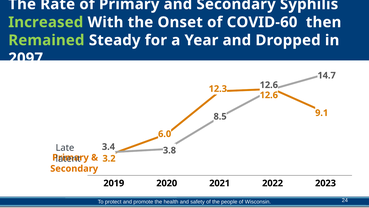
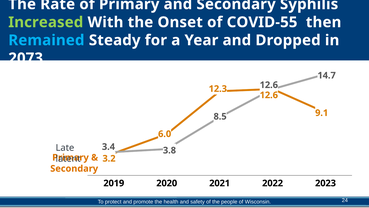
COVID-60: COVID-60 -> COVID-55
Remained colour: light green -> light blue
2097: 2097 -> 2073
